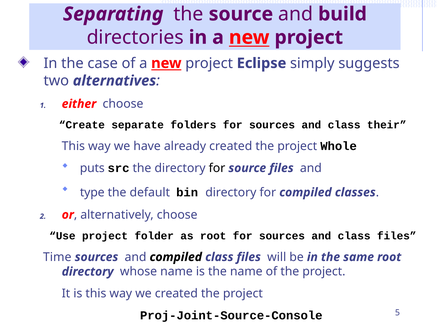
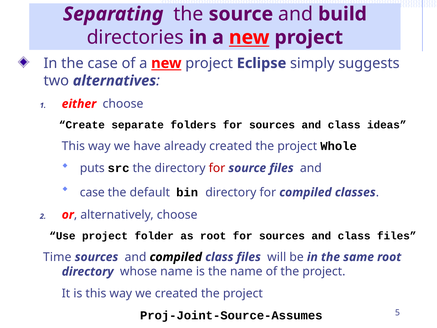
their: their -> ideas
for at (217, 168) colour: black -> red
type at (92, 192): type -> case
Proj-Joint-Source-Console: Proj-Joint-Source-Console -> Proj-Joint-Source-Assumes
